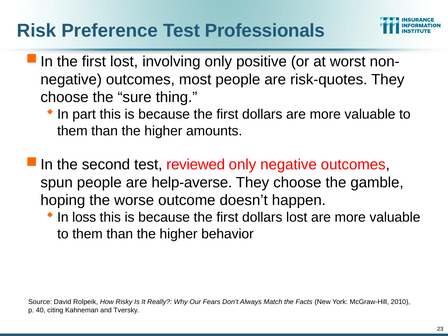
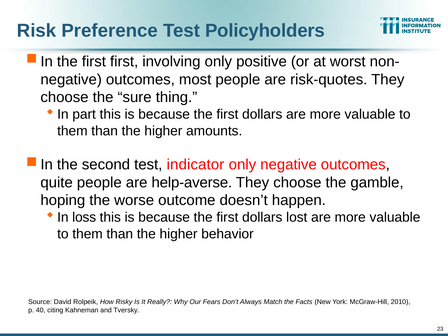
Professionals: Professionals -> Policyholders
first lost: lost -> first
reviewed: reviewed -> indicator
spun: spun -> quite
